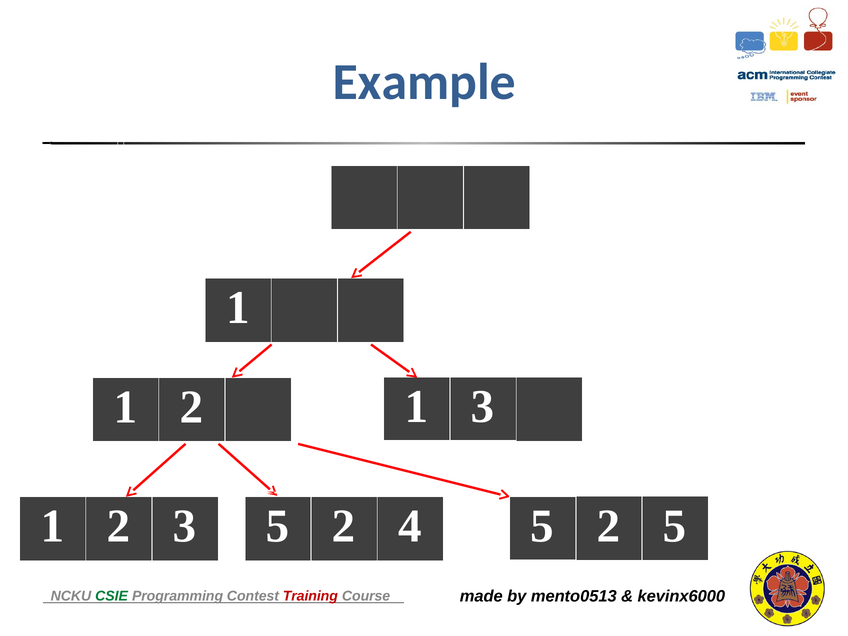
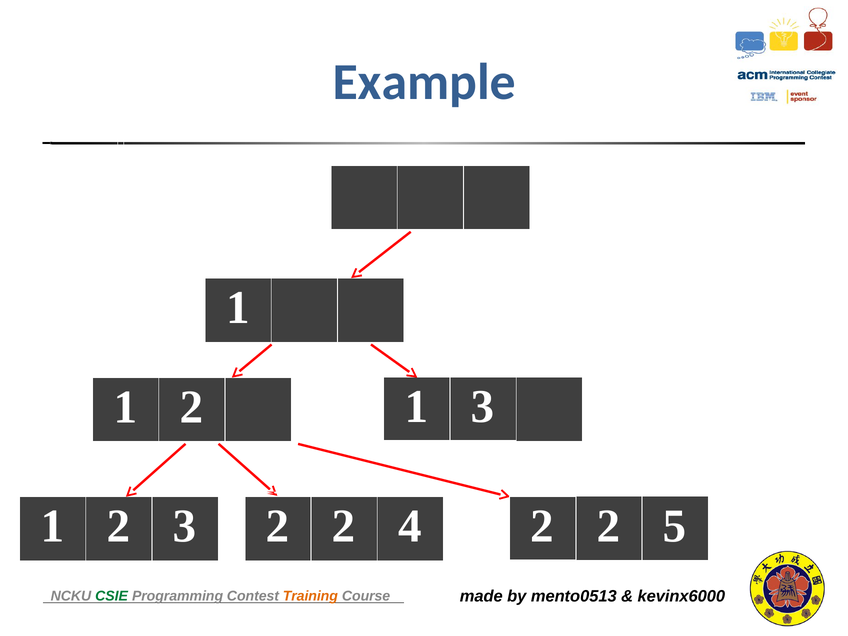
3 5: 5 -> 2
4 5: 5 -> 2
Training colour: red -> orange
